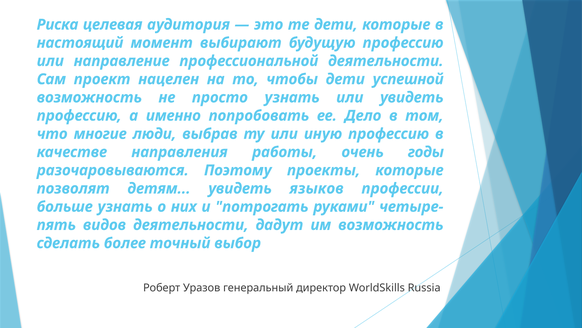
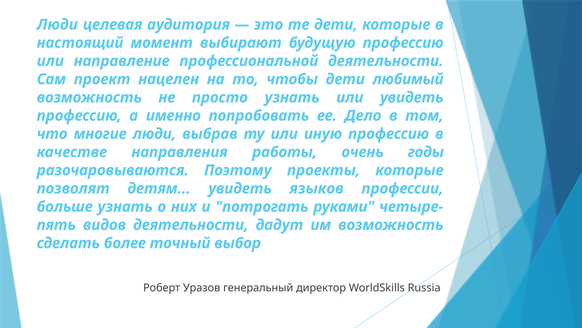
Риска at (57, 25): Риска -> Люди
успешной: успешной -> любимый
